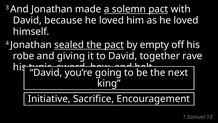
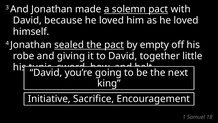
rave: rave -> little
